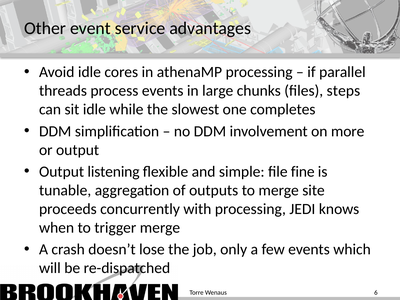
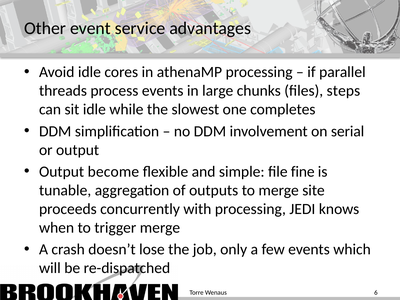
more: more -> serial
listening: listening -> become
